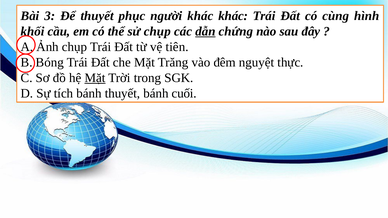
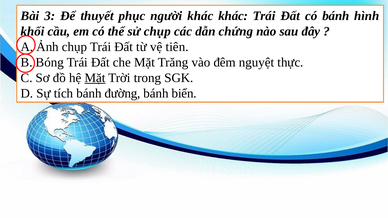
có cùng: cùng -> bánh
dẫn underline: present -> none
bánh thuyết: thuyết -> đường
cuối: cuối -> biển
